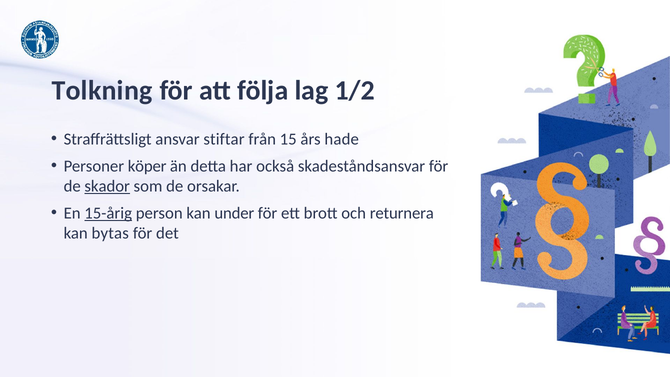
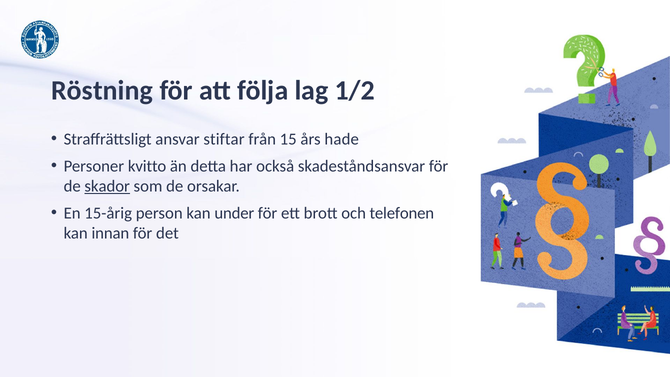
Tolkning: Tolkning -> Röstning
köper: köper -> kvitto
15-årig underline: present -> none
returnera: returnera -> telefonen
bytas: bytas -> innan
